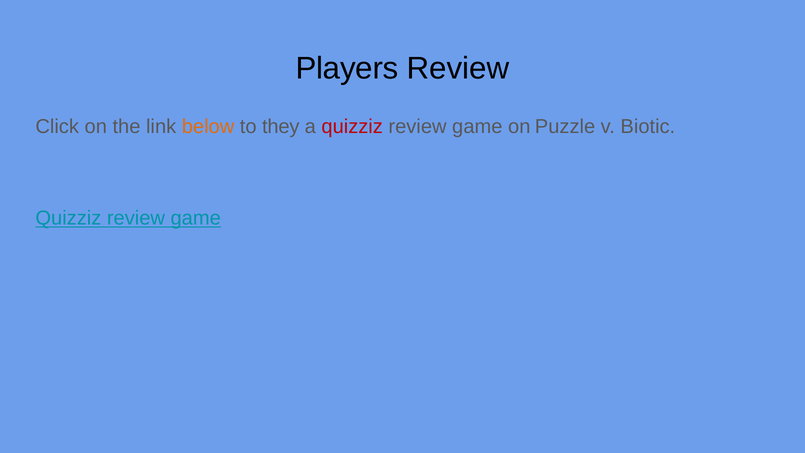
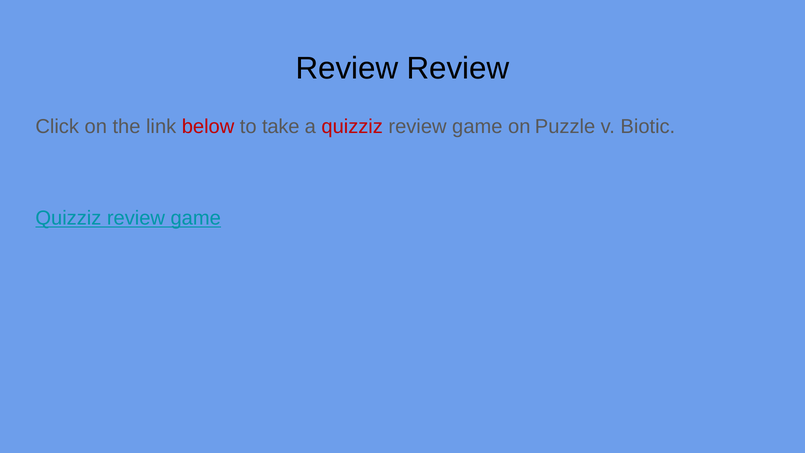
Players at (347, 68): Players -> Review
below colour: orange -> red
they: they -> take
